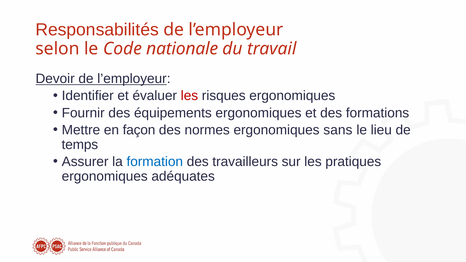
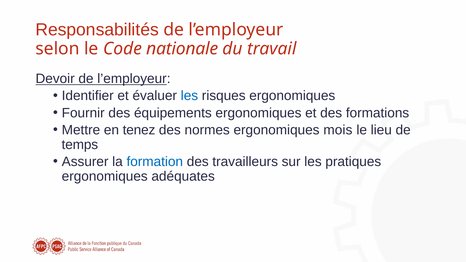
les at (189, 96) colour: red -> blue
façon: façon -> tenez
sans: sans -> mois
